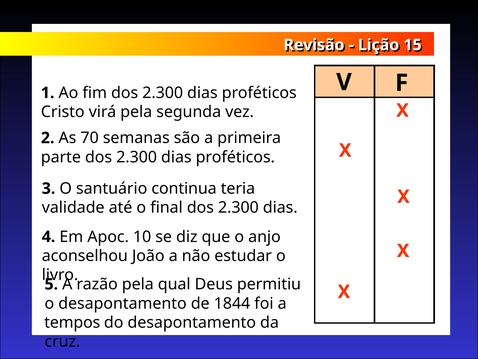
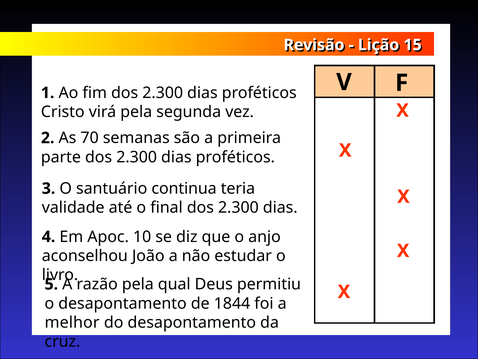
tempos: tempos -> melhor
